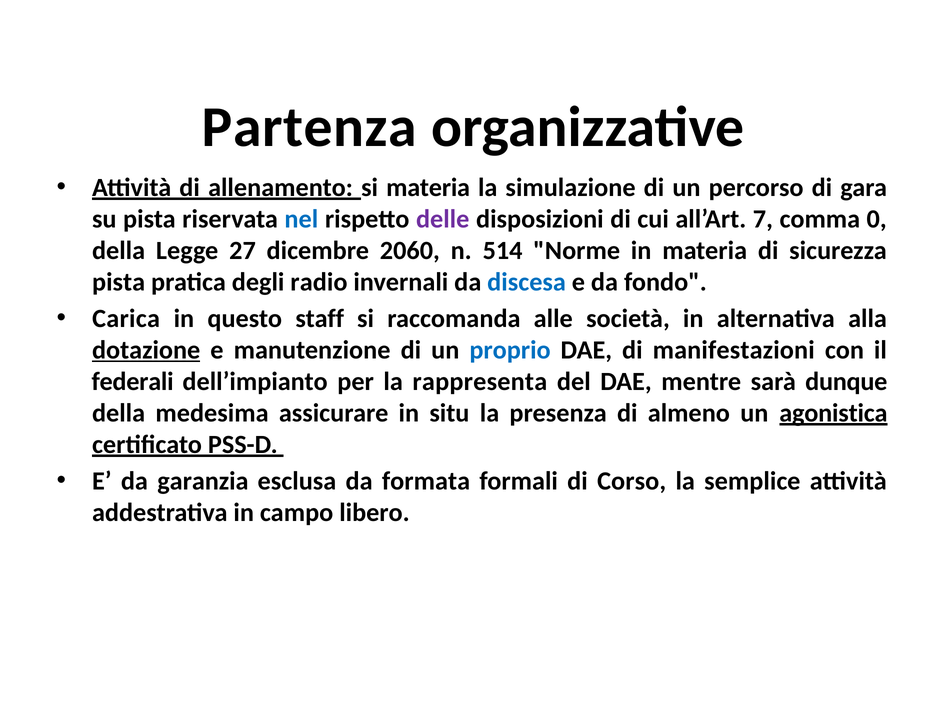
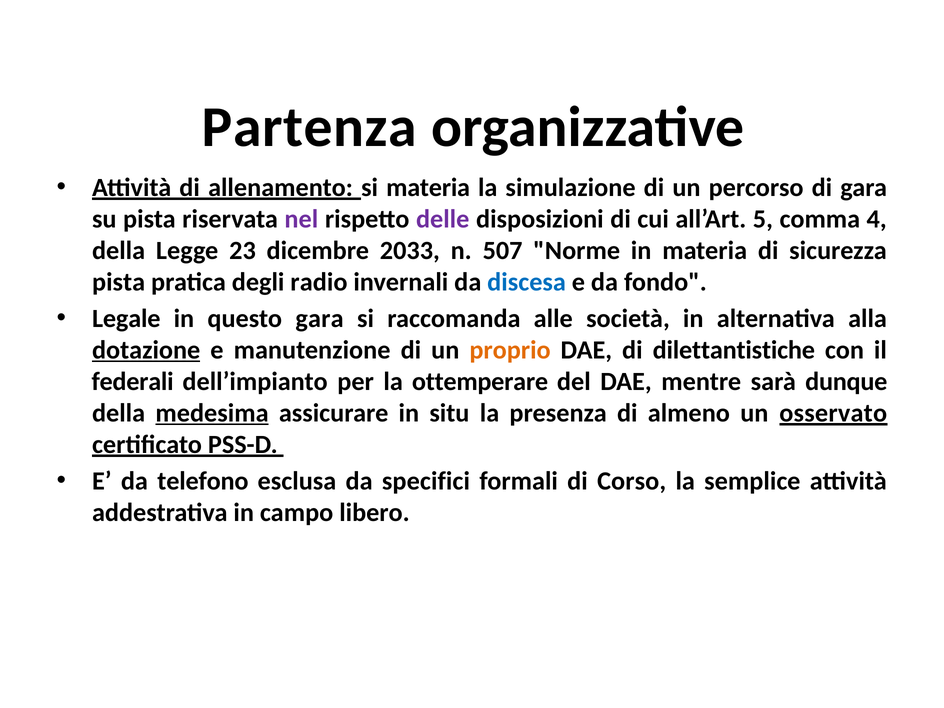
nel colour: blue -> purple
7: 7 -> 5
0: 0 -> 4
27: 27 -> 23
2060: 2060 -> 2033
514: 514 -> 507
Carica: Carica -> Legale
questo staff: staff -> gara
proprio colour: blue -> orange
manifestazioni: manifestazioni -> dilettantistiche
rappresenta: rappresenta -> ottemperare
medesima underline: none -> present
agonistica: agonistica -> osservato
garanzia: garanzia -> telefono
formata: formata -> specifici
